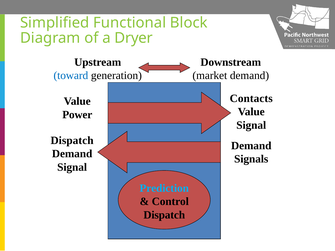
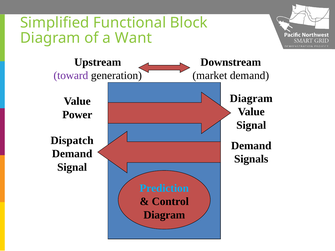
Dryer: Dryer -> Want
toward colour: blue -> purple
Contacts at (251, 98): Contacts -> Diagram
Dispatch at (164, 215): Dispatch -> Diagram
